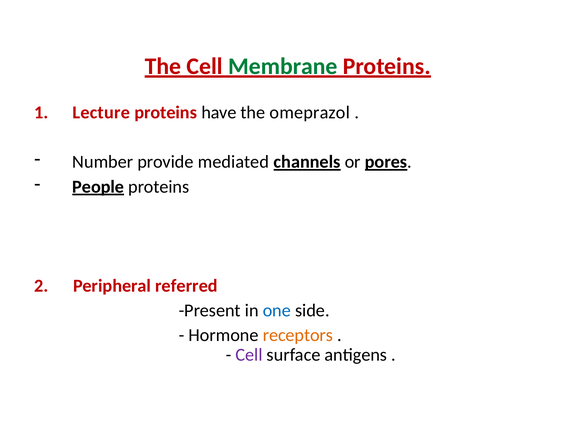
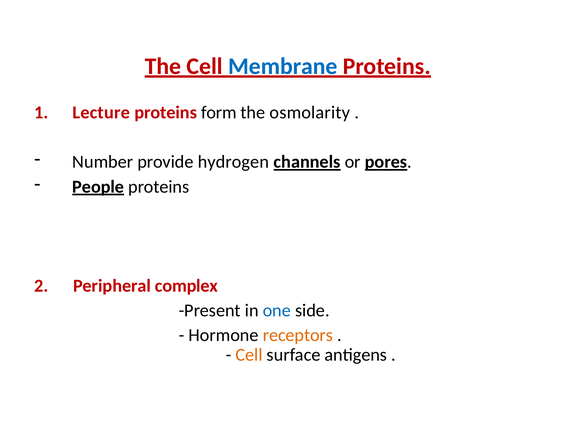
Membrane colour: green -> blue
have: have -> form
omeprazol: omeprazol -> osmolarity
mediated: mediated -> hydrogen
referred: referred -> complex
Cell at (249, 355) colour: purple -> orange
